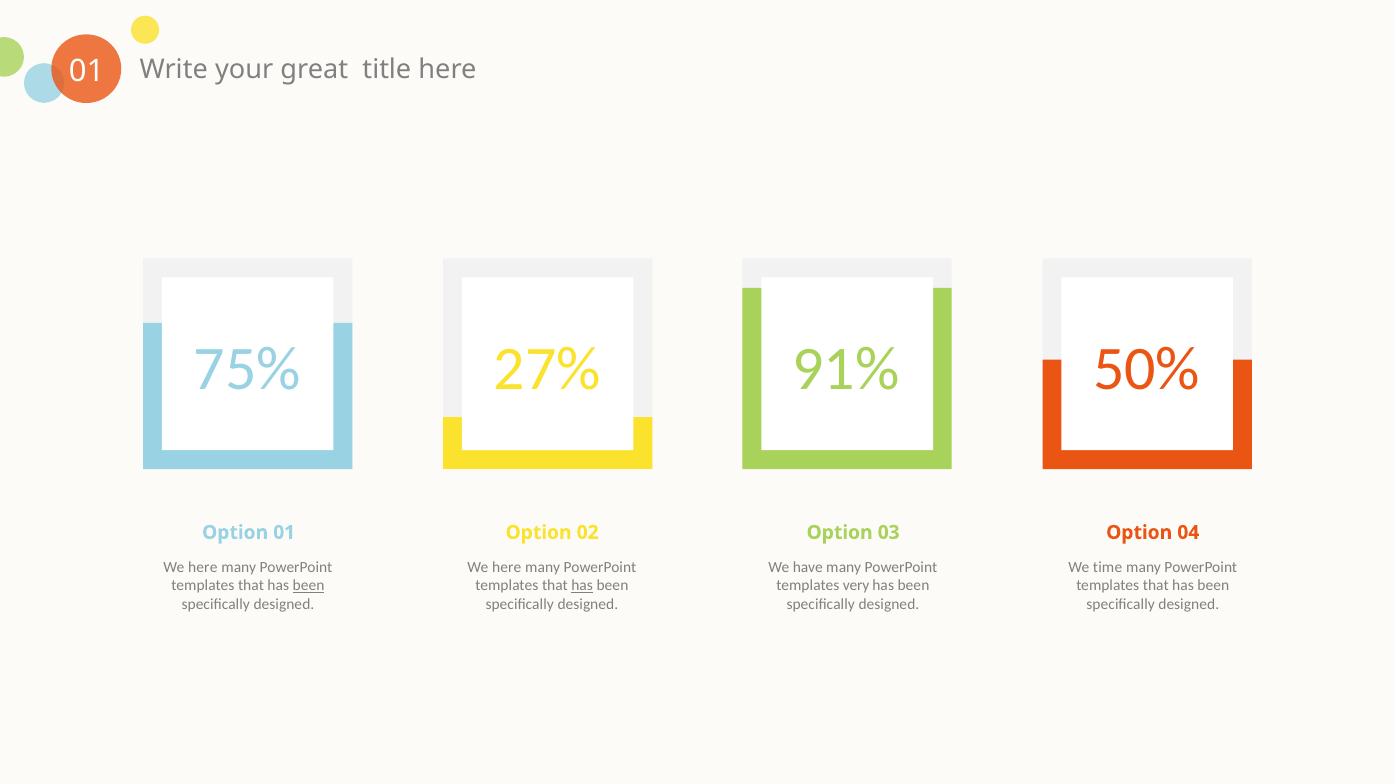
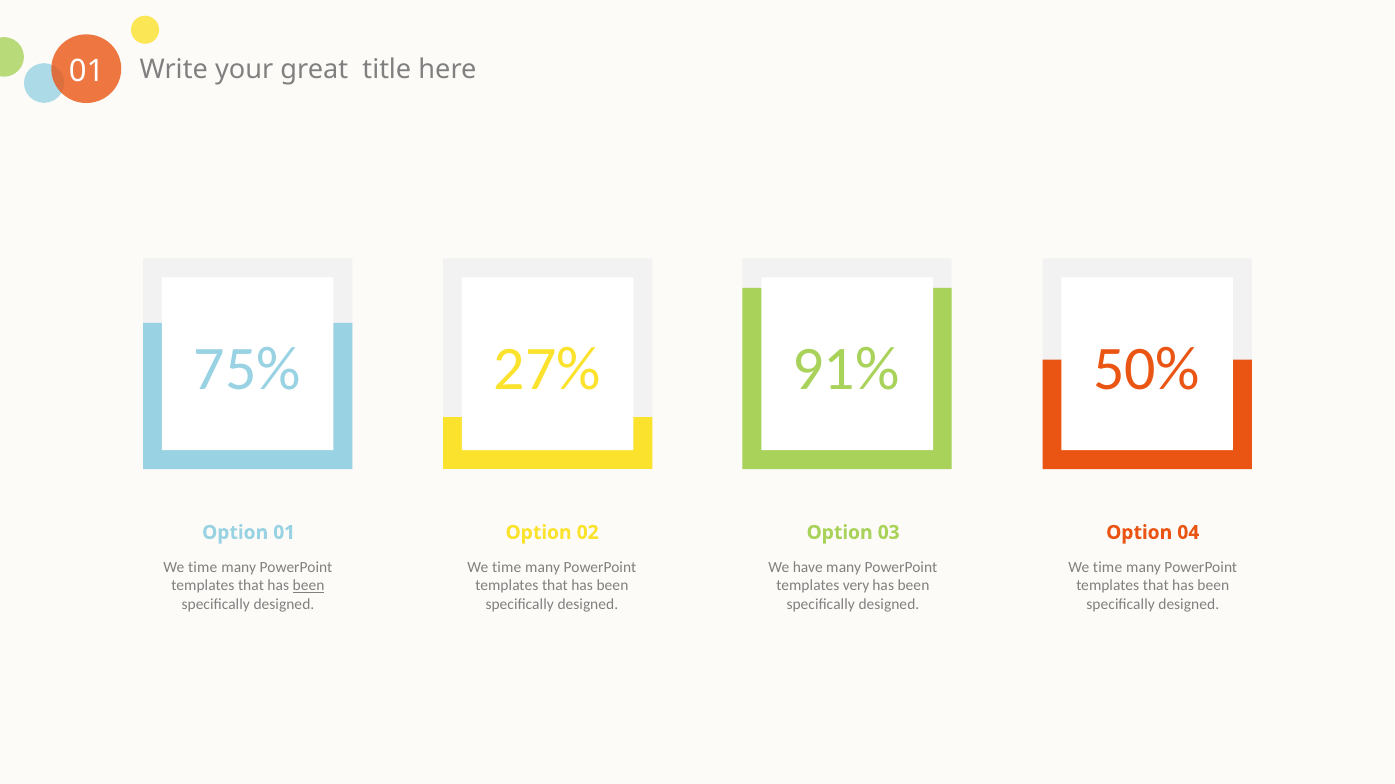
here at (203, 567): here -> time
here at (507, 567): here -> time
has at (582, 586) underline: present -> none
